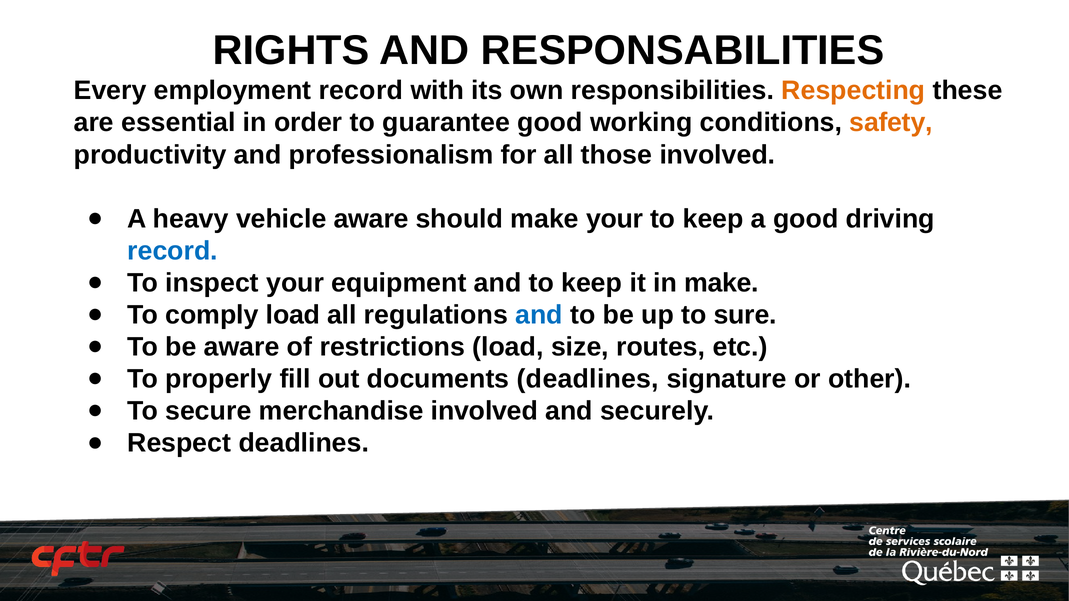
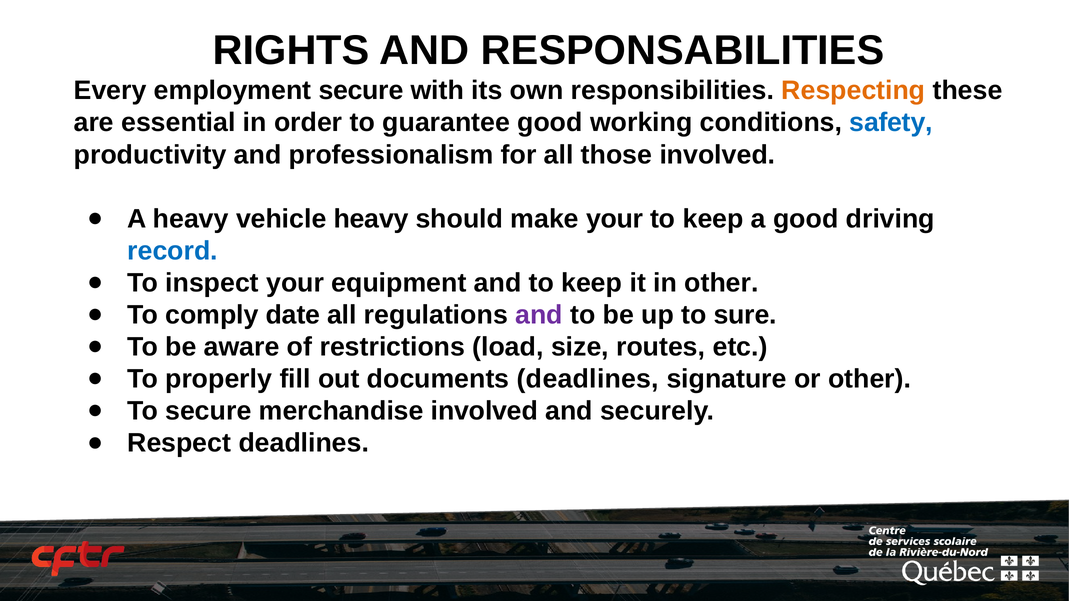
employment record: record -> secure
safety colour: orange -> blue
vehicle aware: aware -> heavy
in make: make -> other
comply load: load -> date
and at (539, 315) colour: blue -> purple
